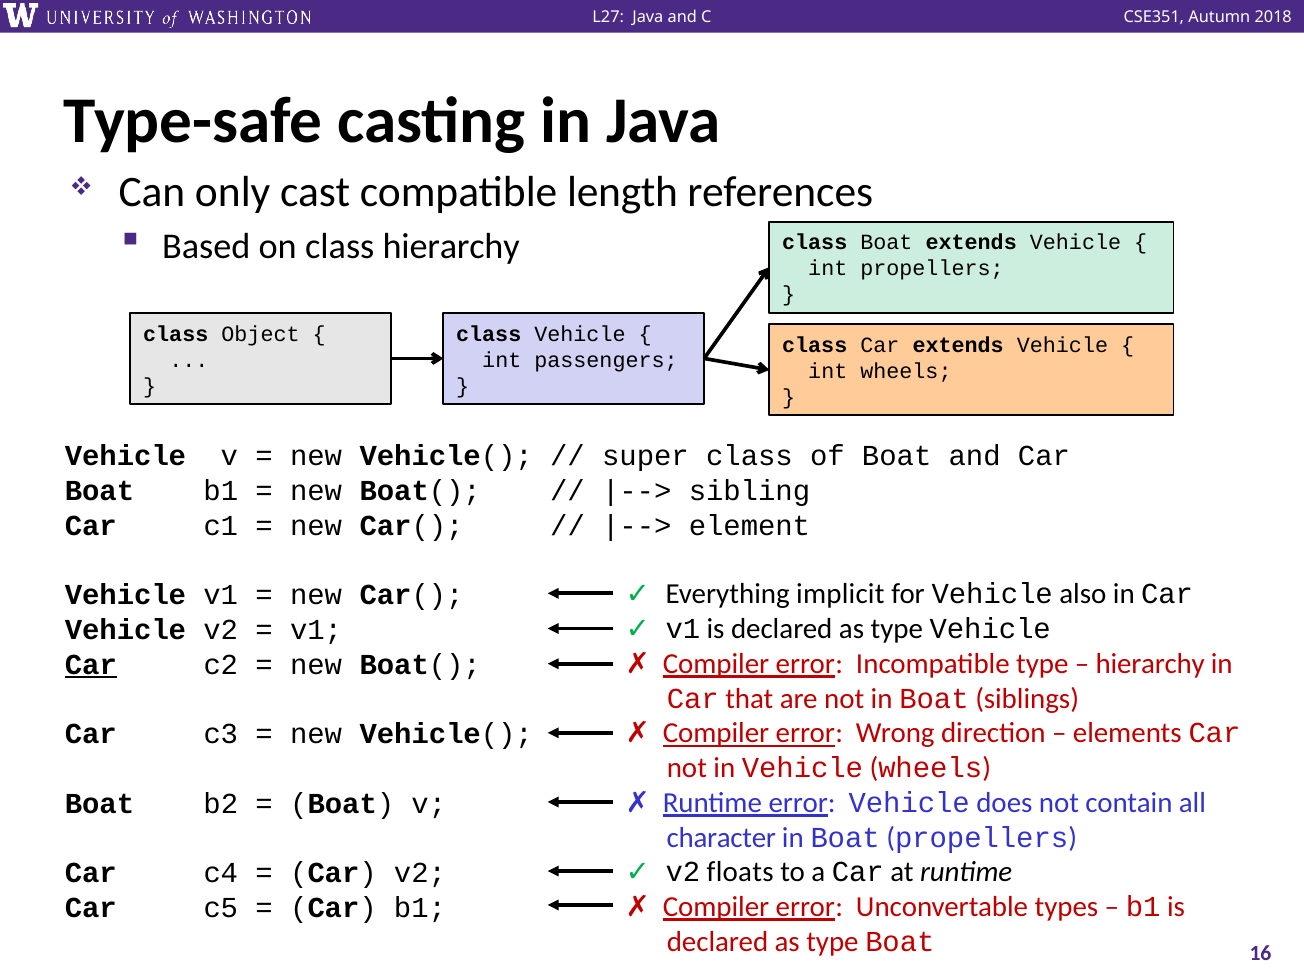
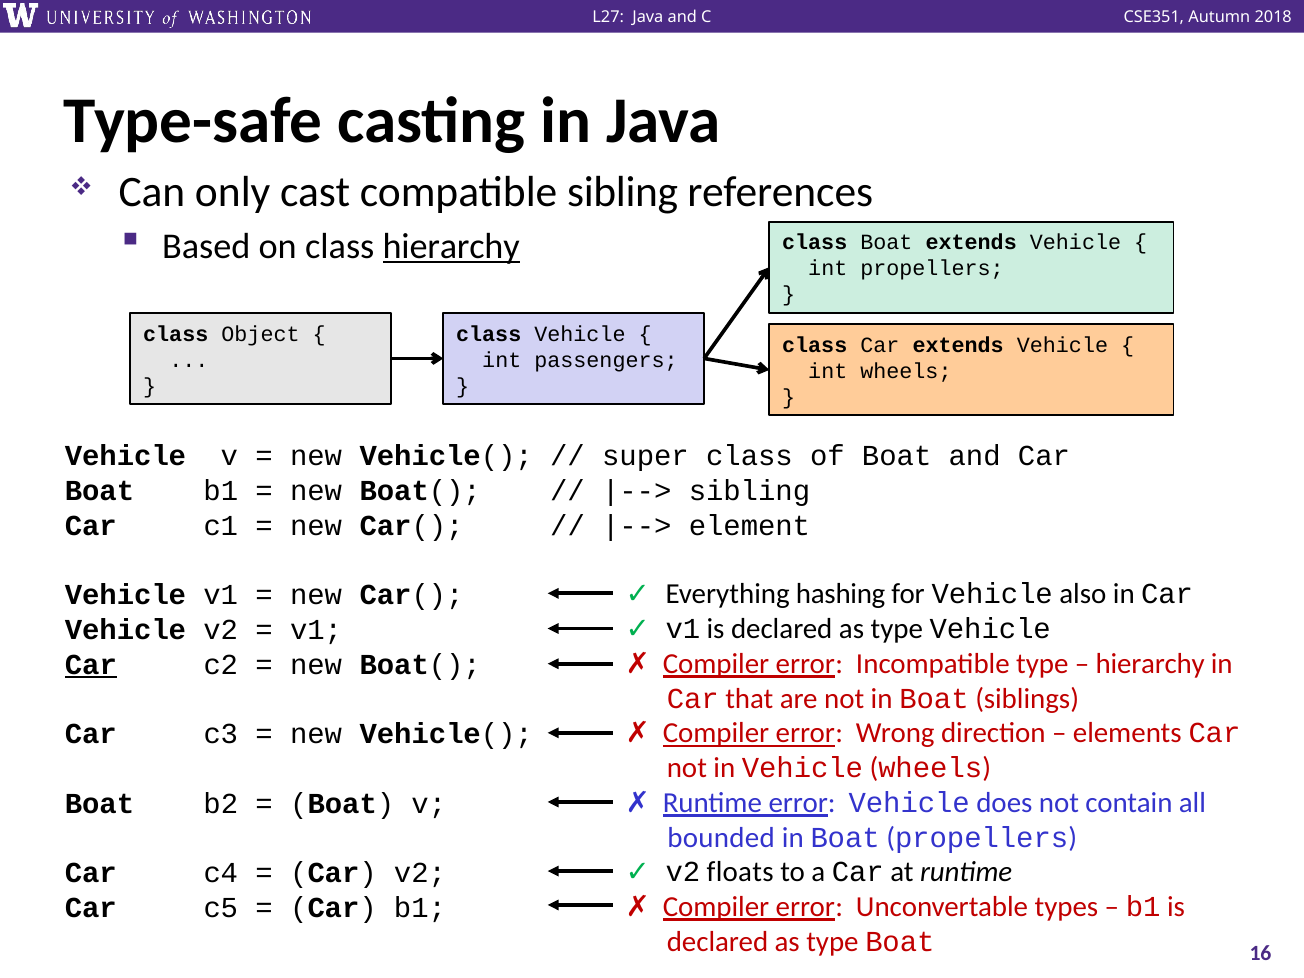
compatible length: length -> sibling
hierarchy at (451, 247) underline: none -> present
implicit: implicit -> hashing
character: character -> bounded
